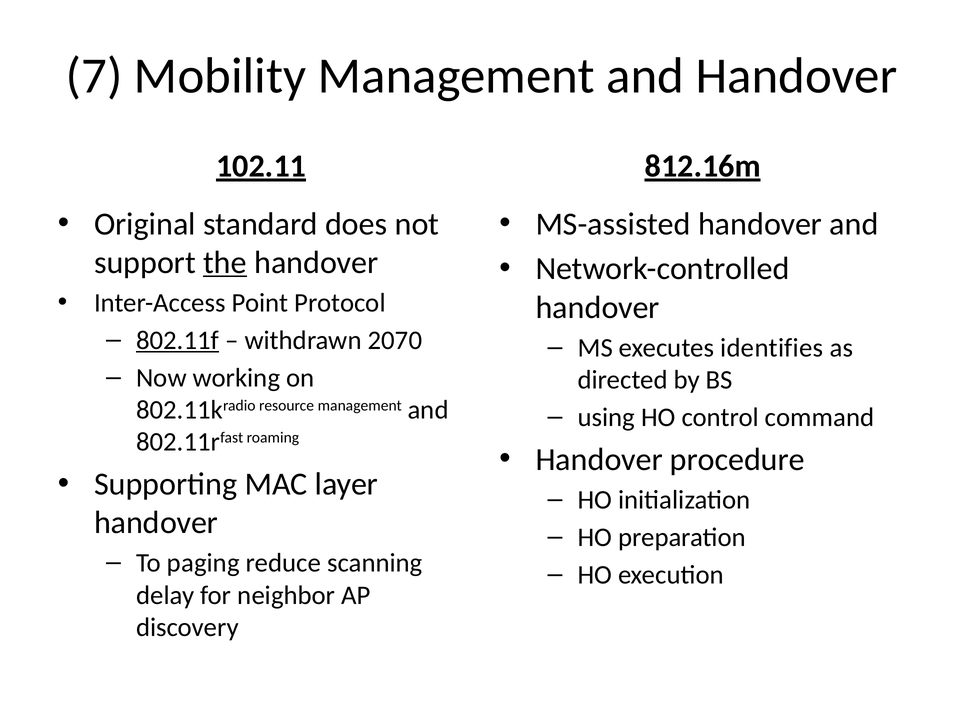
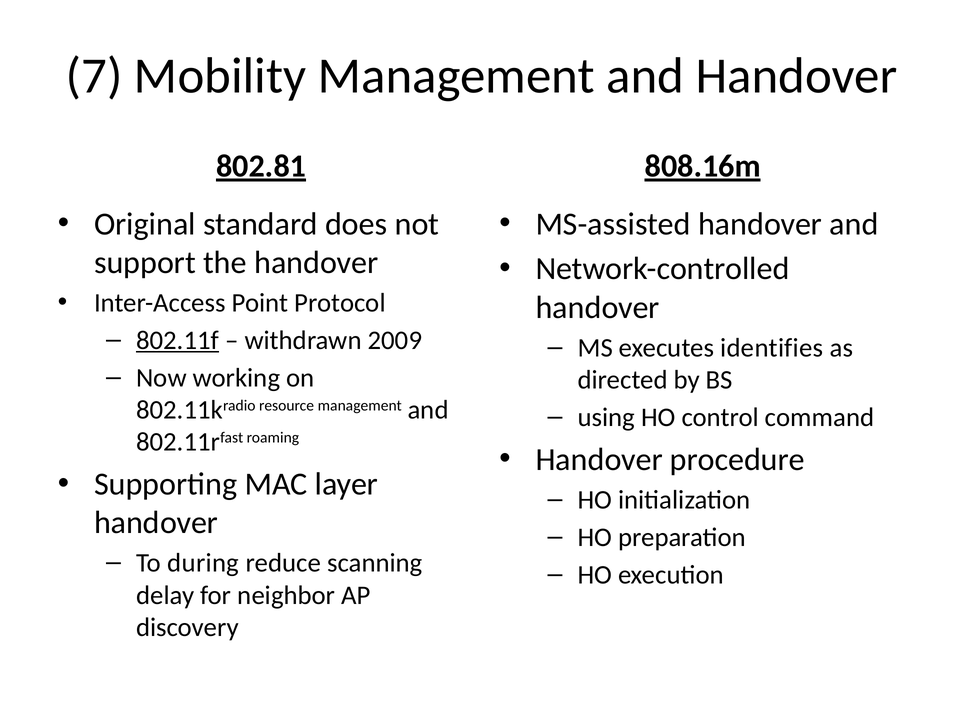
102.11: 102.11 -> 802.81
812.16m: 812.16m -> 808.16m
the underline: present -> none
2070: 2070 -> 2009
paging: paging -> during
